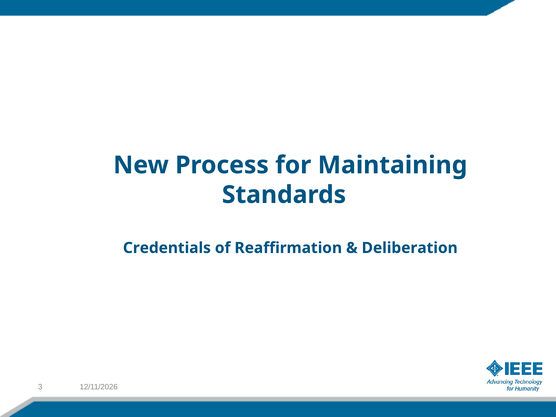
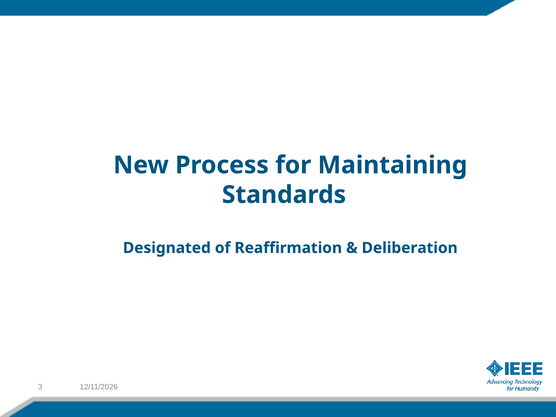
Credentials: Credentials -> Designated
